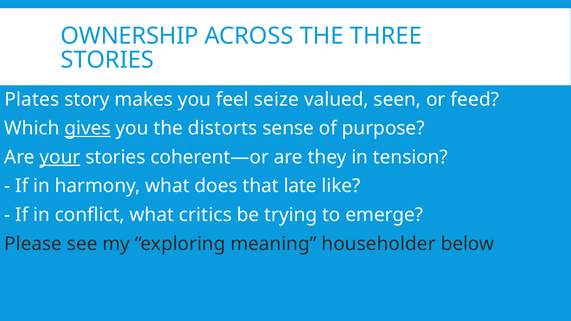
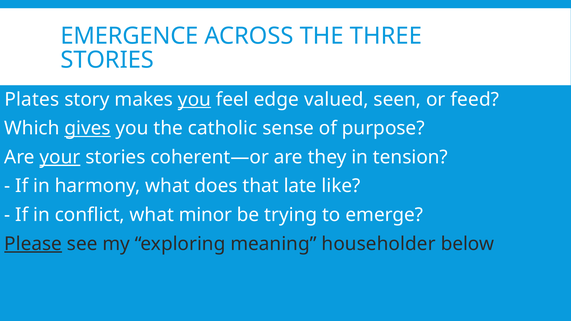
OWNERSHIP: OWNERSHIP -> EMERGENCE
you at (195, 99) underline: none -> present
seize: seize -> edge
distorts: distorts -> catholic
critics: critics -> minor
Please underline: none -> present
